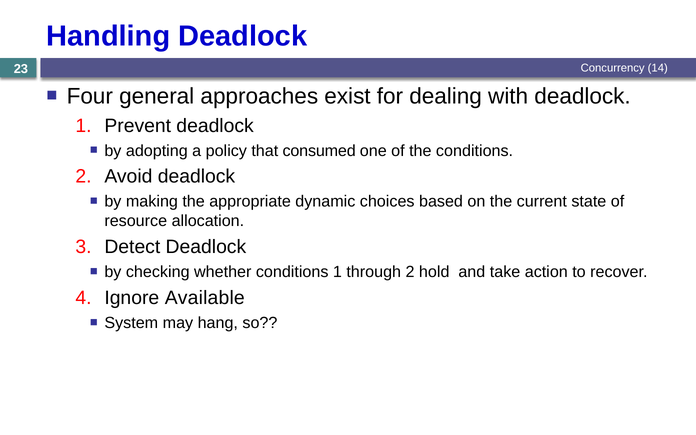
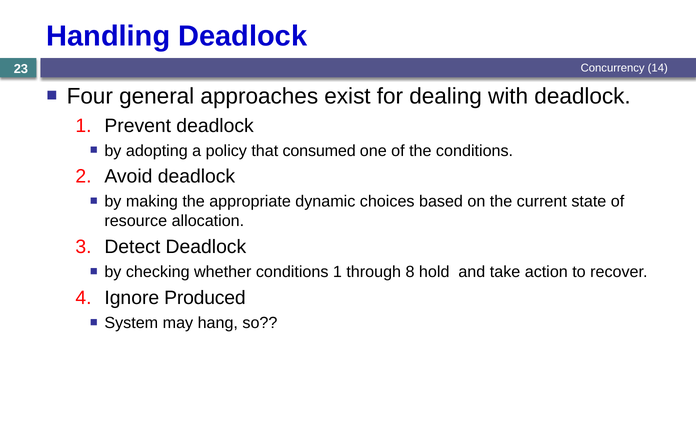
through 2: 2 -> 8
Available: Available -> Produced
